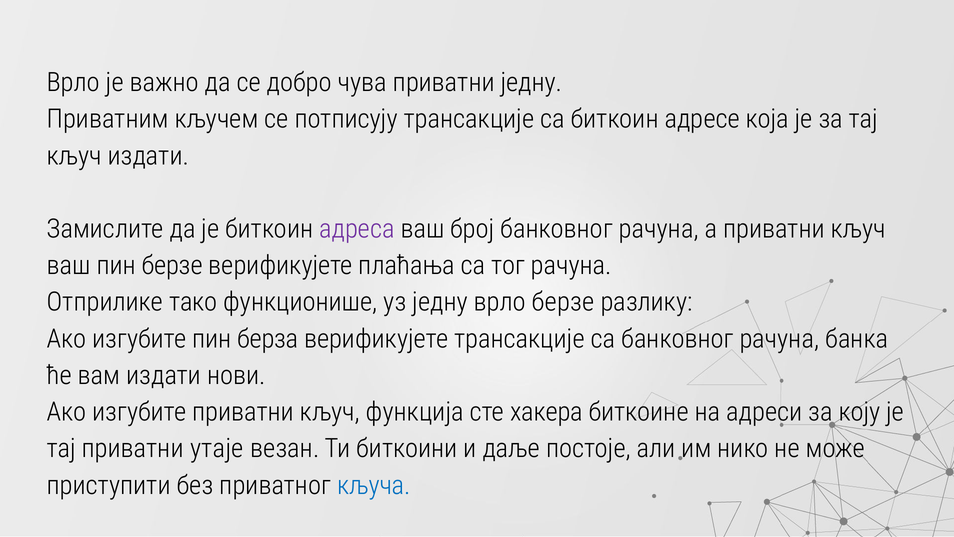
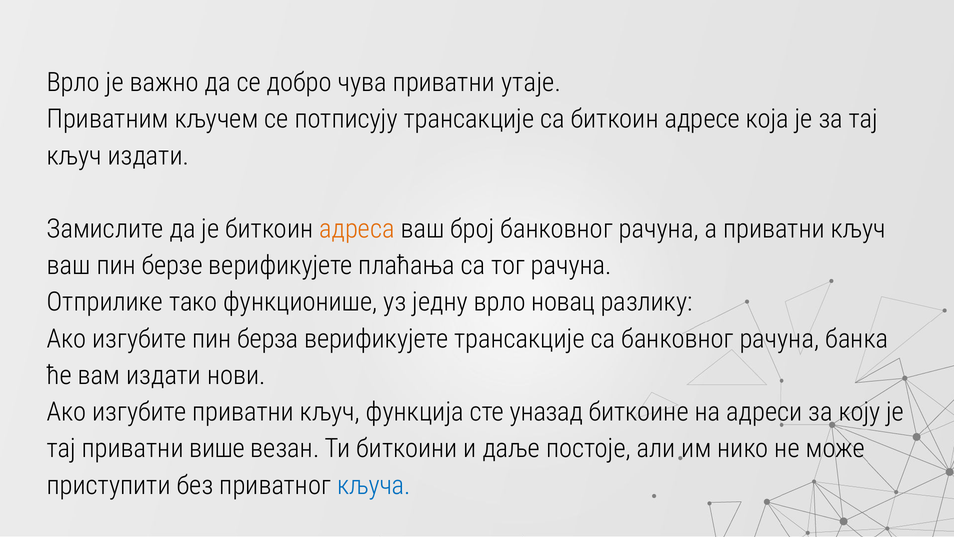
приватни једну: једну -> утаје
адреса colour: purple -> orange
врло берзе: берзе -> новац
хакера: хакера -> уназад
утаје: утаје -> више
